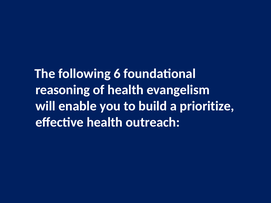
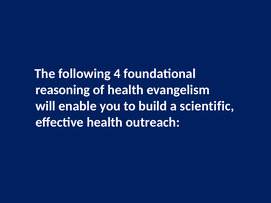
6: 6 -> 4
prioritize: prioritize -> scientific
